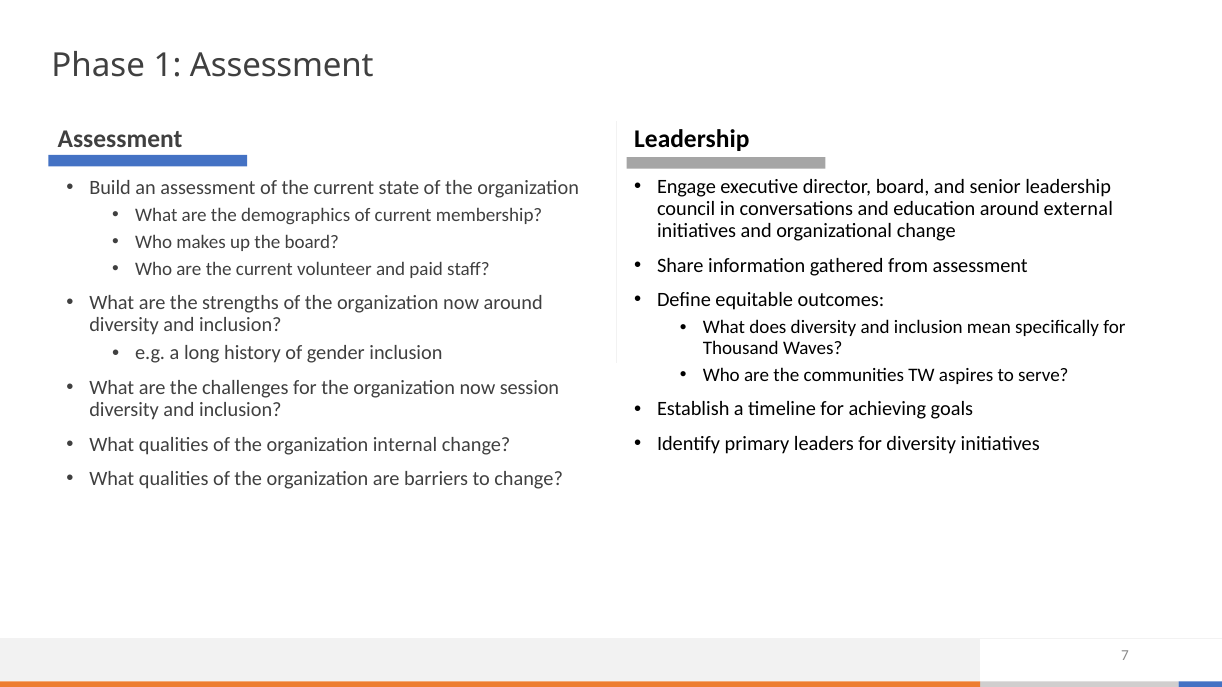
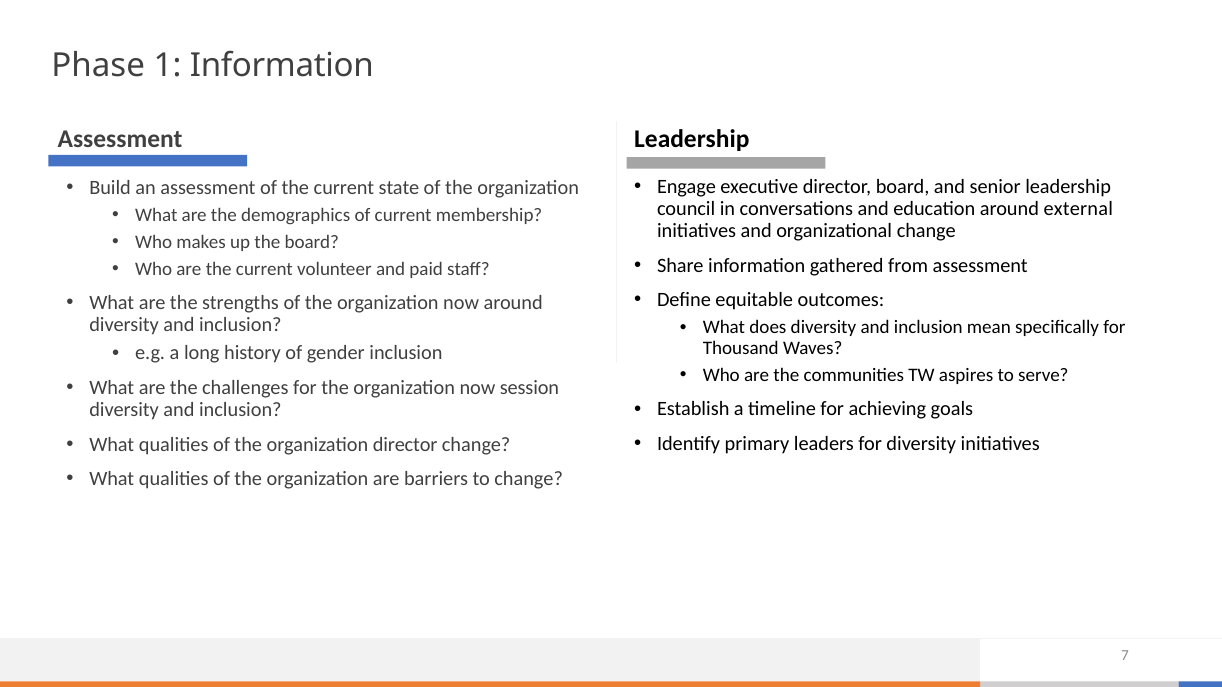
1 Assessment: Assessment -> Information
organization internal: internal -> director
